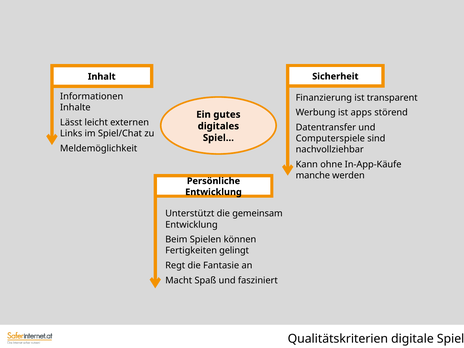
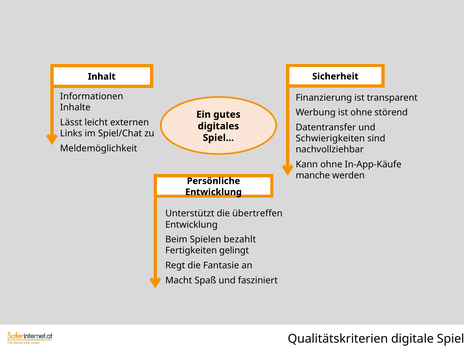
ist apps: apps -> ohne
Computerspiele: Computerspiele -> Schwierigkeiten
gemeinsam: gemeinsam -> übertreffen
können: können -> bezahlt
